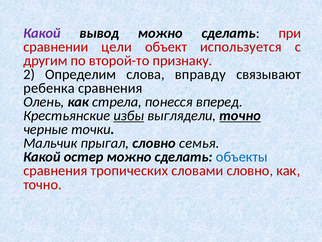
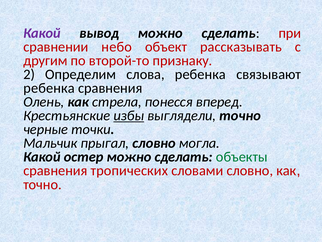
цели: цели -> небо
используется: используется -> рассказывать
слова вправду: вправду -> ребенка
точно at (240, 115) underline: present -> none
семья: семья -> могла
объекты colour: blue -> green
